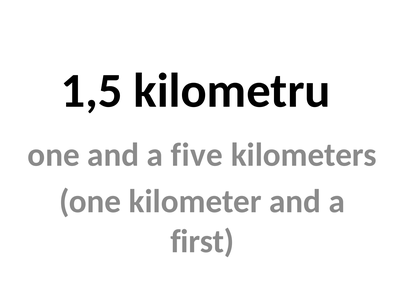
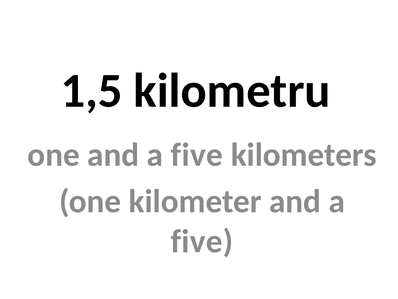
first at (202, 241): first -> five
